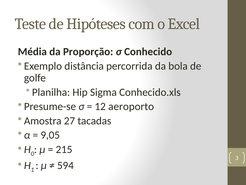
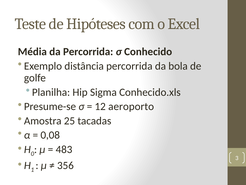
da Proporção: Proporção -> Percorrida
27: 27 -> 25
9,05: 9,05 -> 0,08
215: 215 -> 483
594: 594 -> 356
